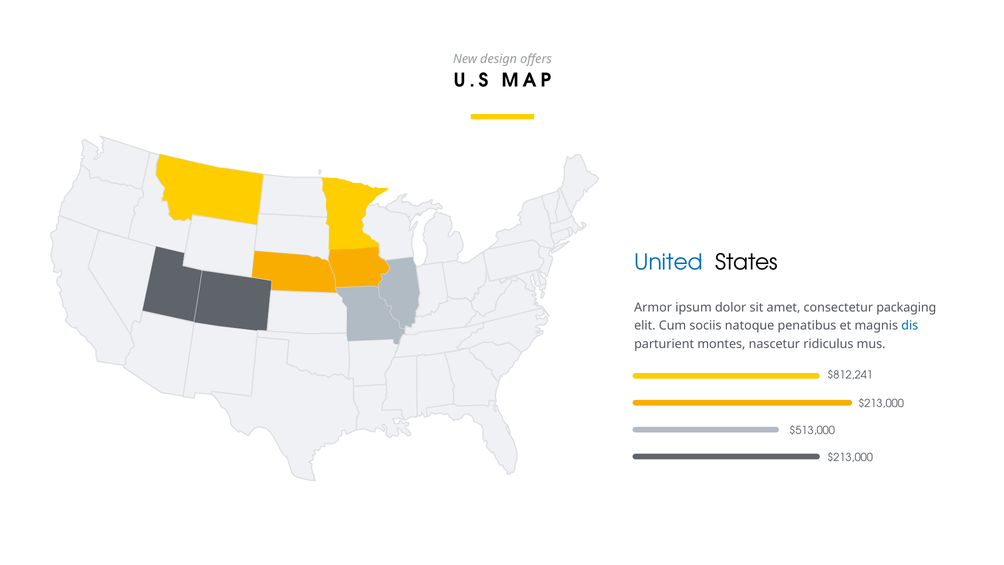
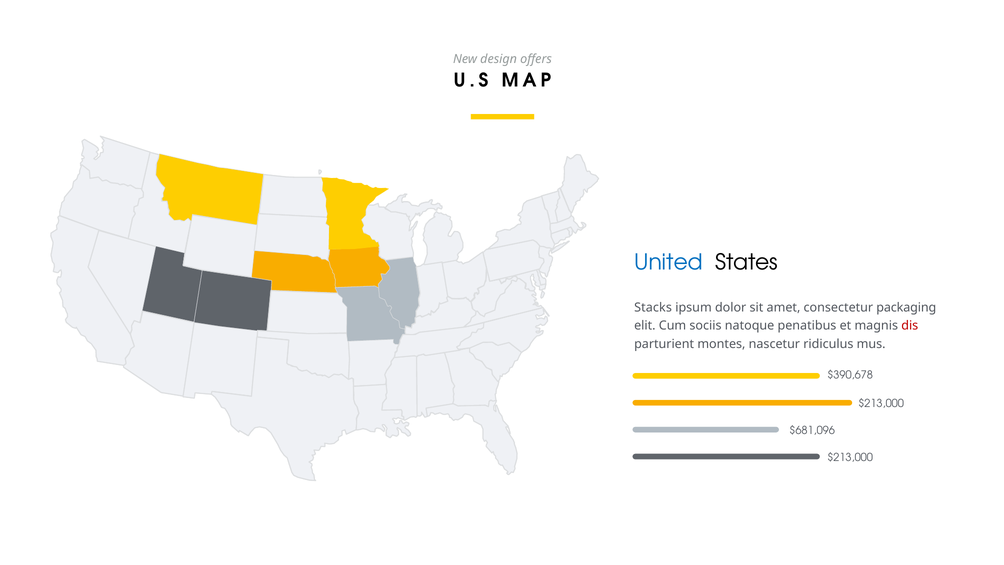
Armor: Armor -> Stacks
dis colour: blue -> red
$812,241: $812,241 -> $390,678
$513,000: $513,000 -> $681,096
